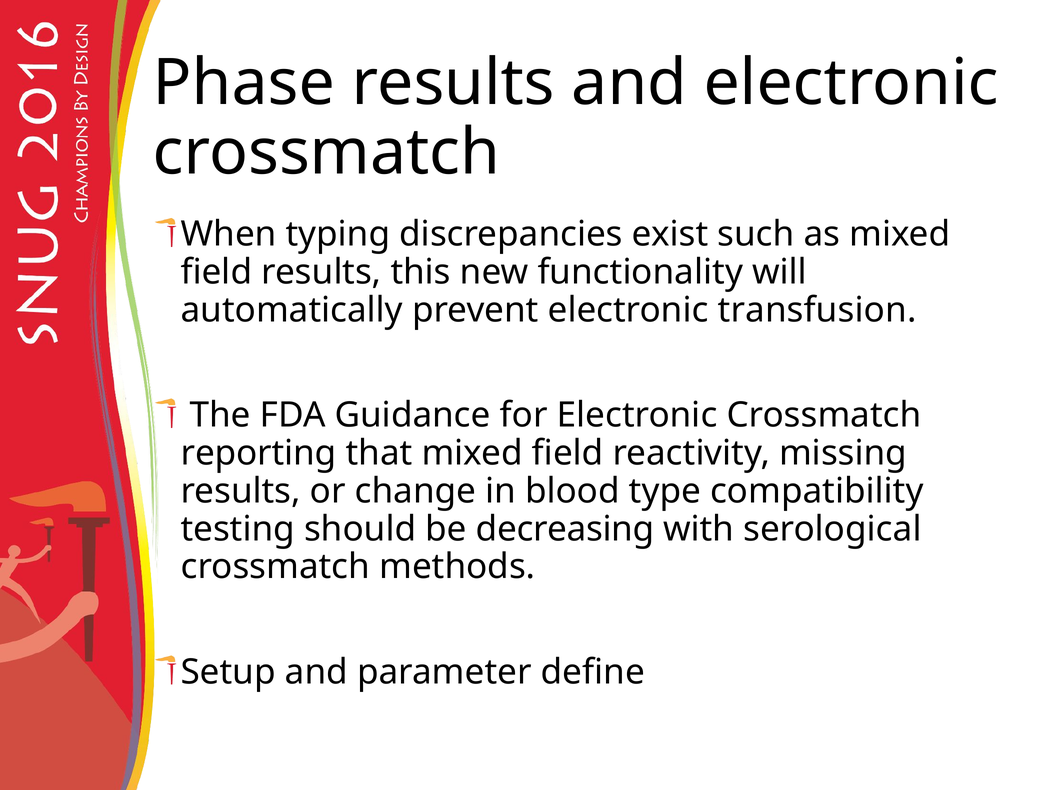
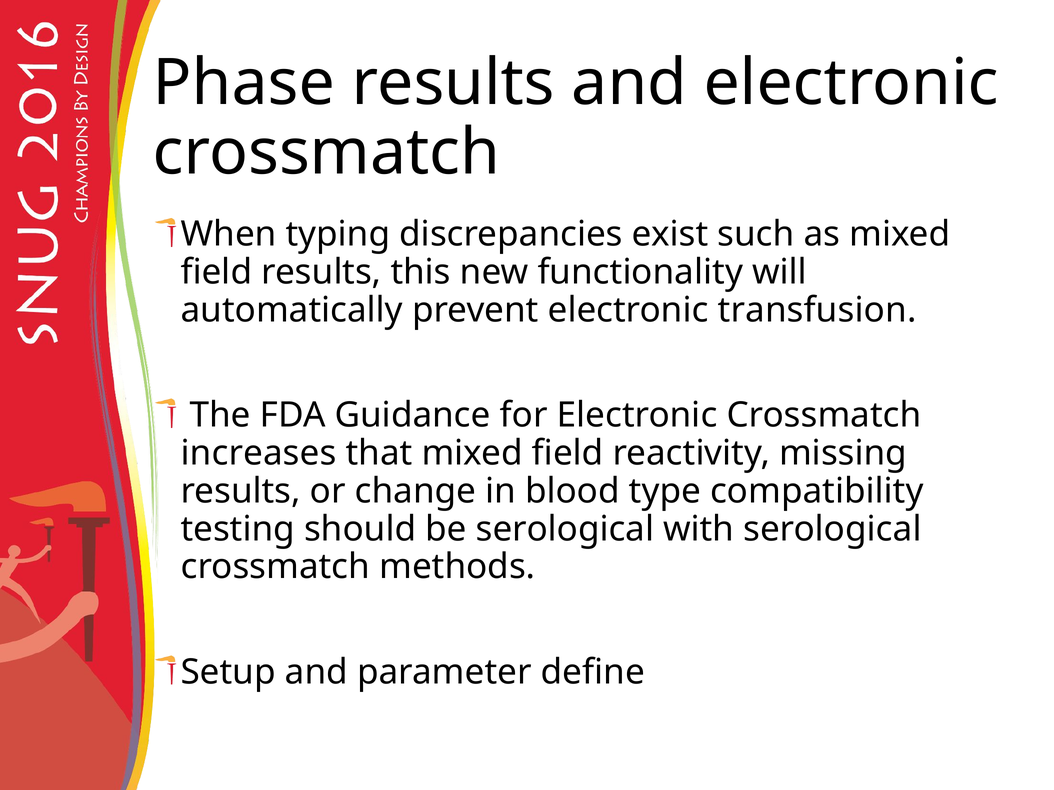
reporting: reporting -> increases
be decreasing: decreasing -> serological
